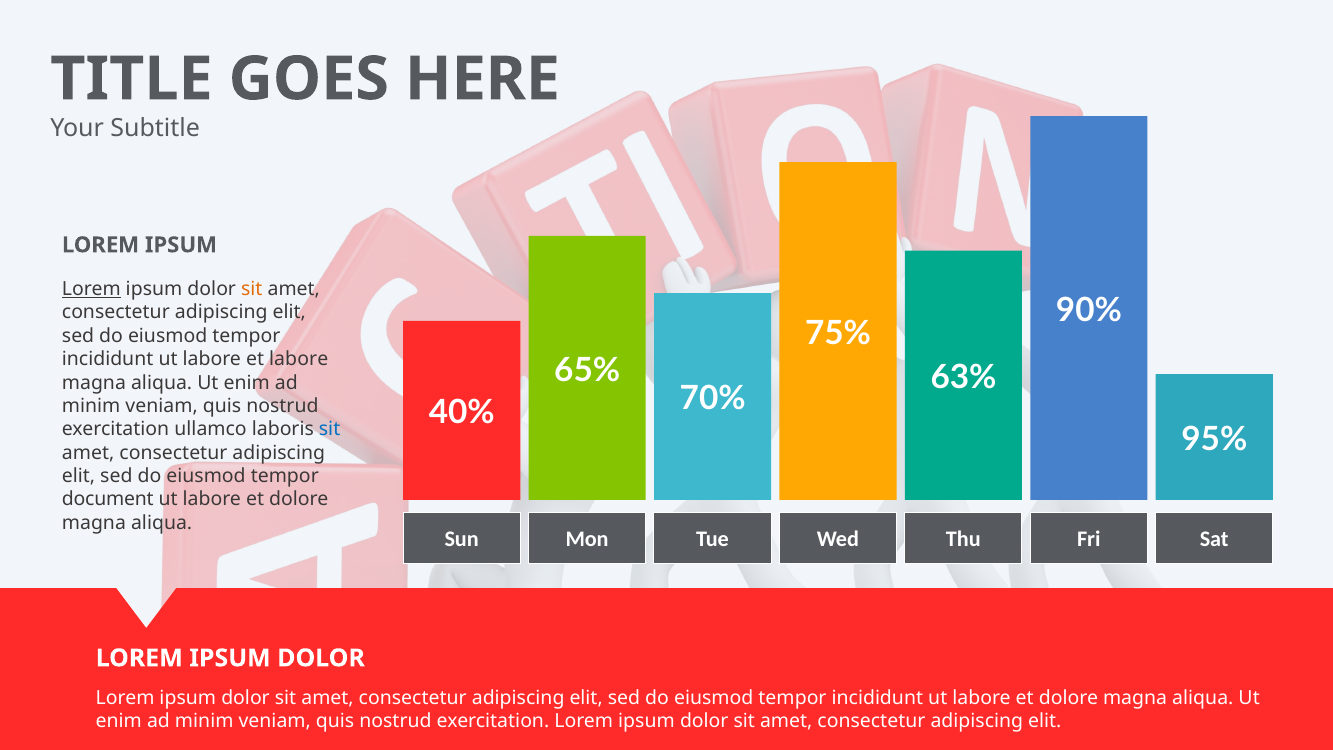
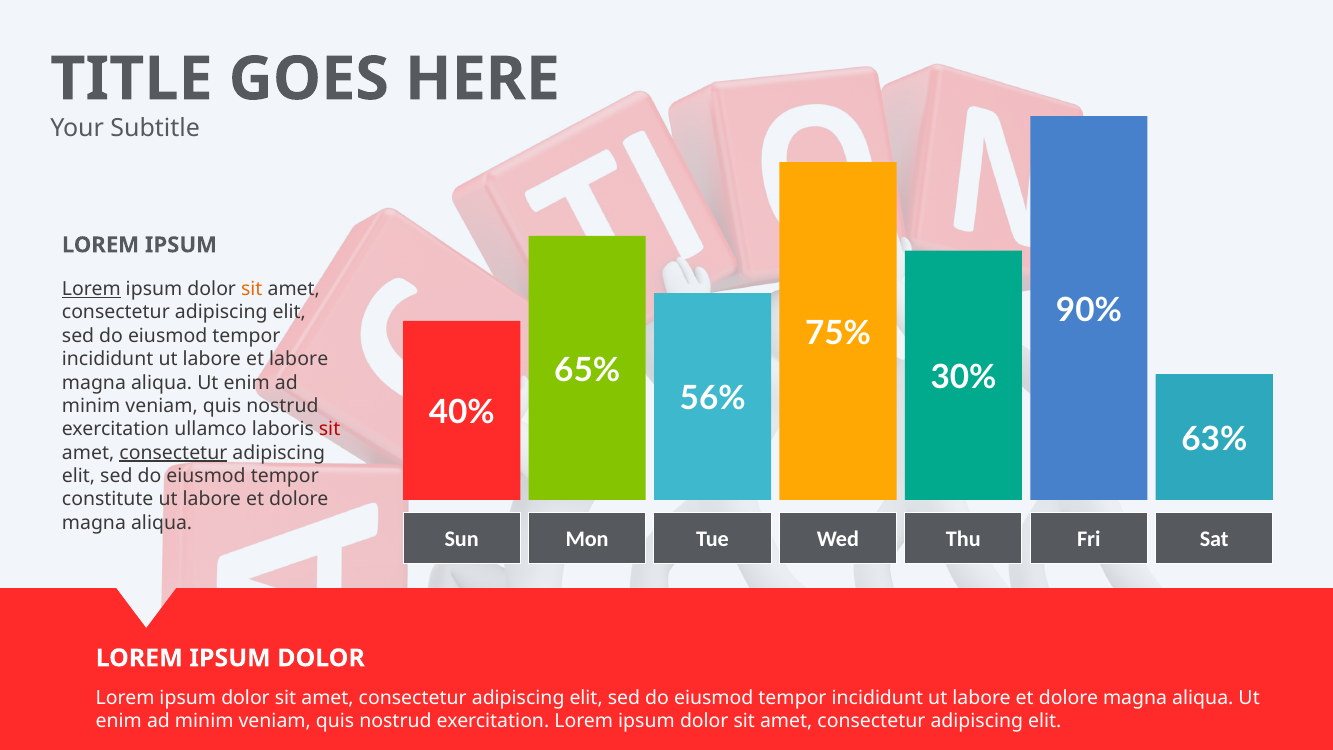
63%: 63% -> 30%
70%: 70% -> 56%
sit at (330, 429) colour: blue -> red
95%: 95% -> 63%
consectetur at (173, 453) underline: none -> present
document: document -> constitute
